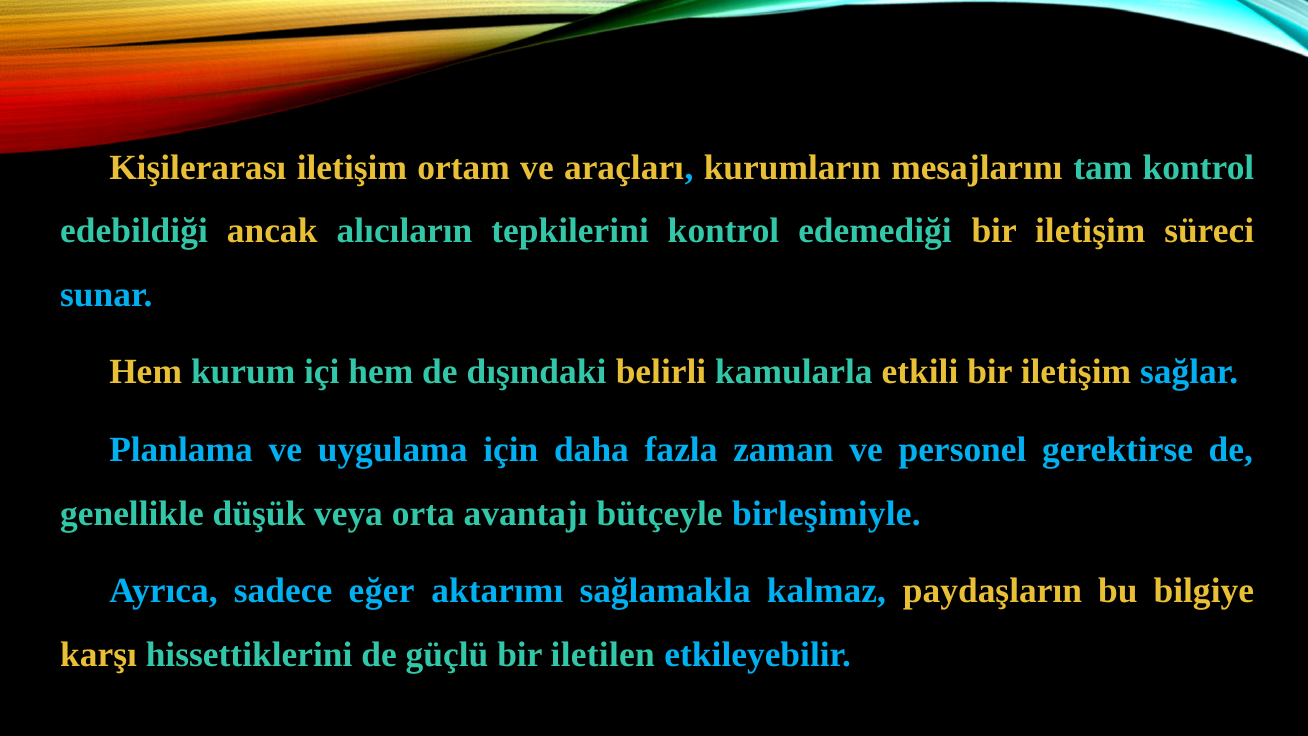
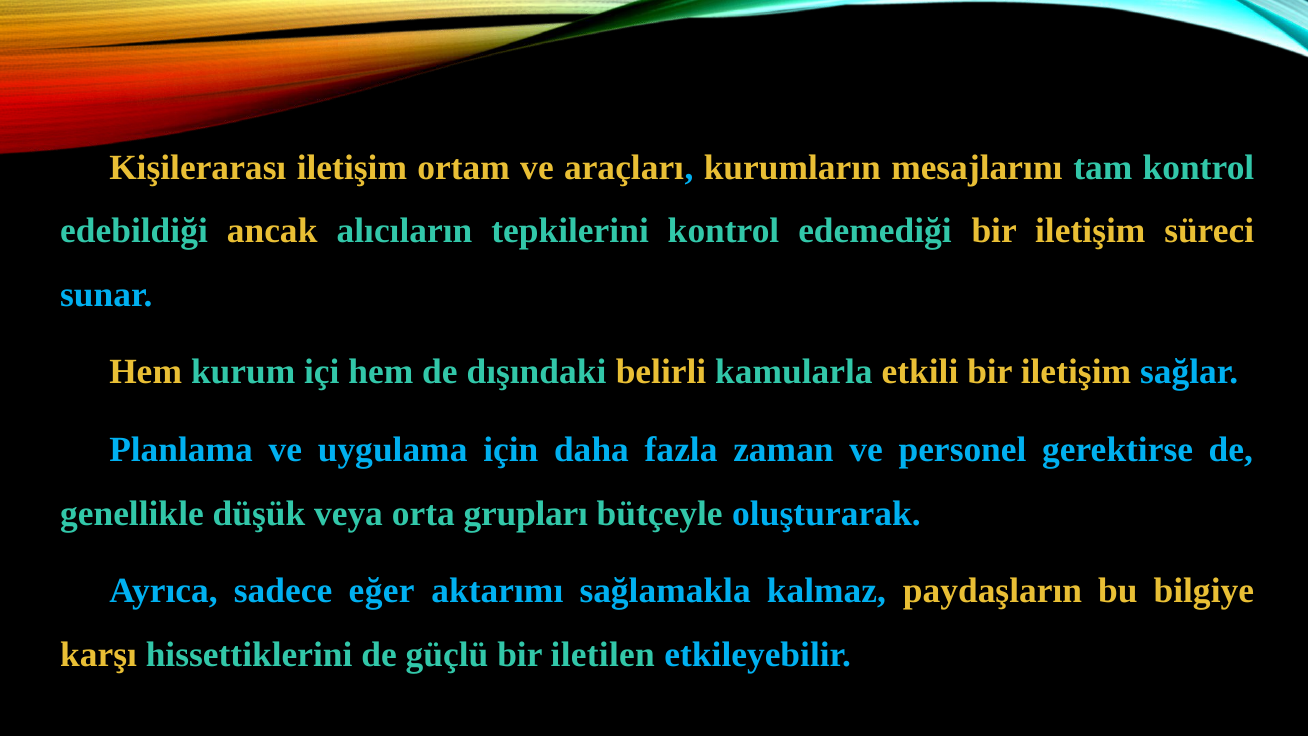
avantajı: avantajı -> grupları
birleşimiyle: birleşimiyle -> oluşturarak
